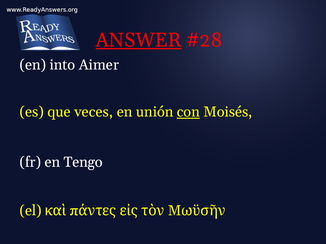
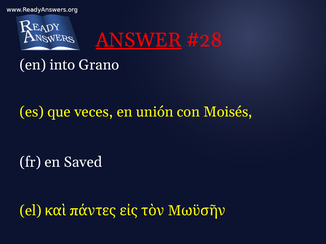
Aimer: Aimer -> Grano
con underline: present -> none
Tengo: Tengo -> Saved
